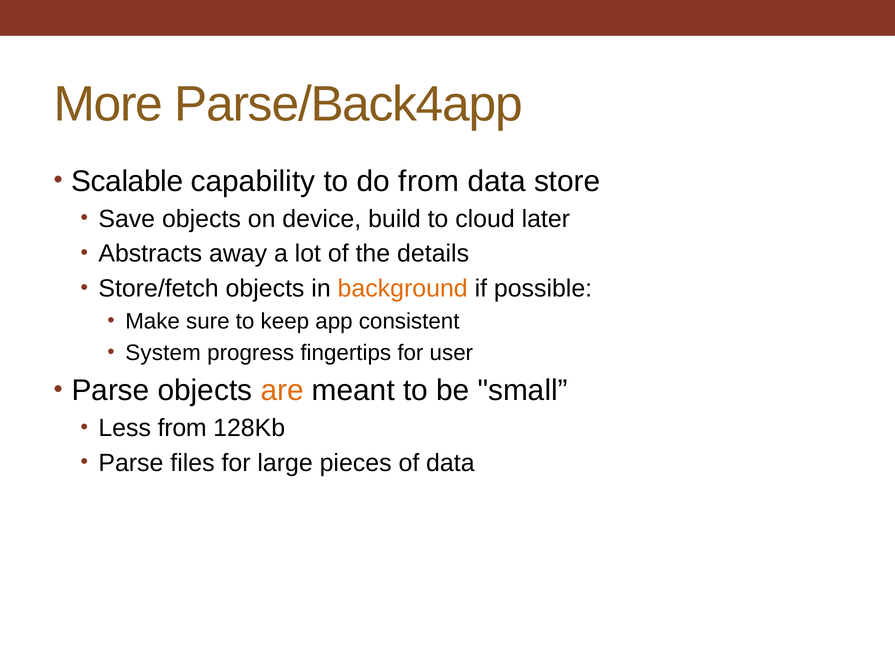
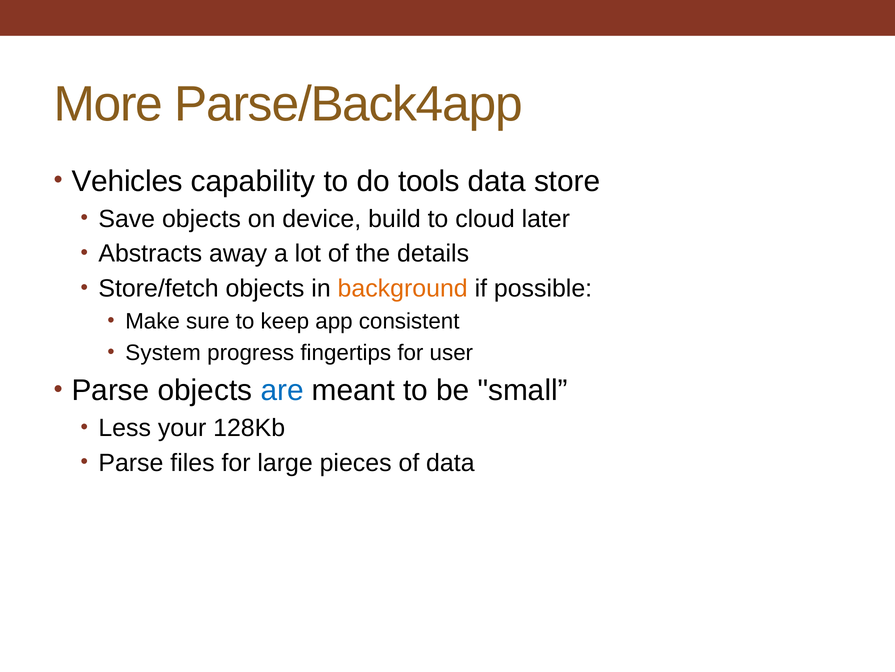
Scalable: Scalable -> Vehicles
do from: from -> tools
are colour: orange -> blue
Less from: from -> your
